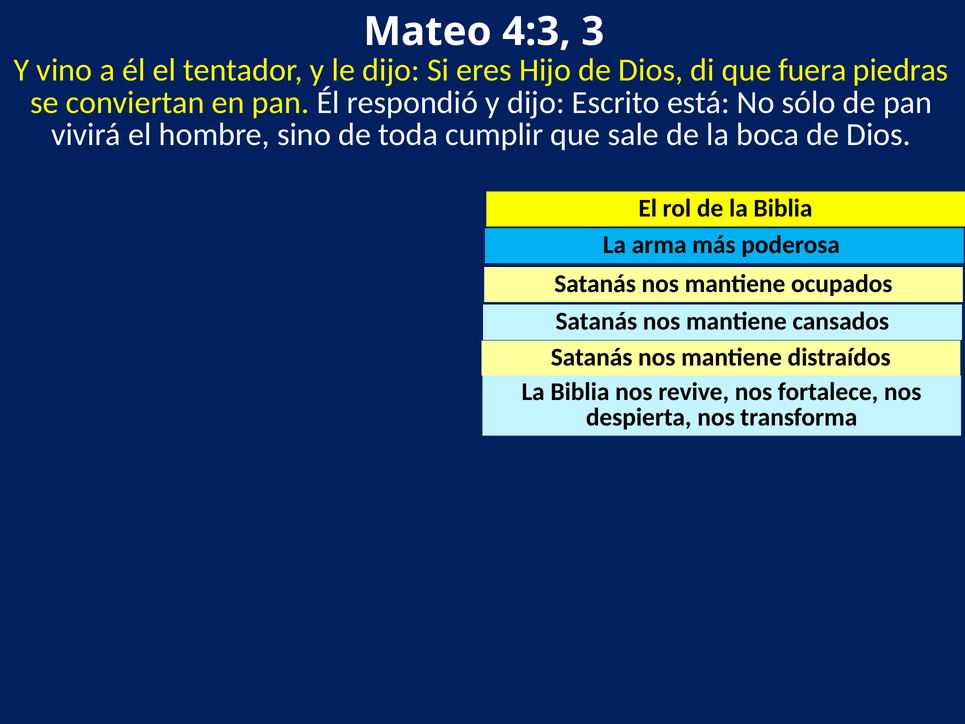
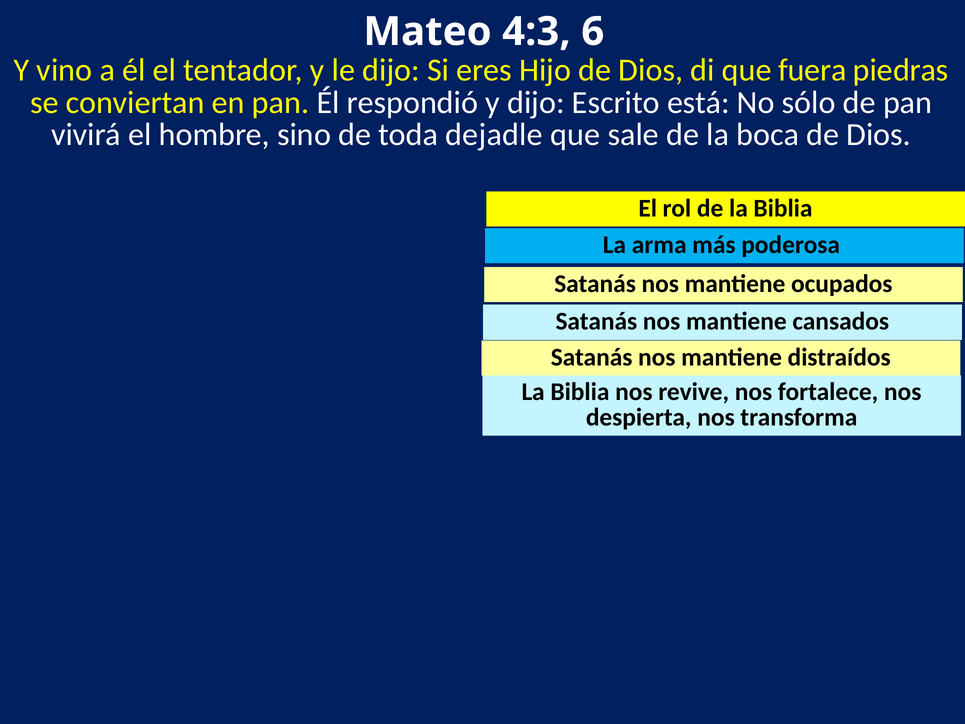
3: 3 -> 6
cumplir: cumplir -> dejadle
